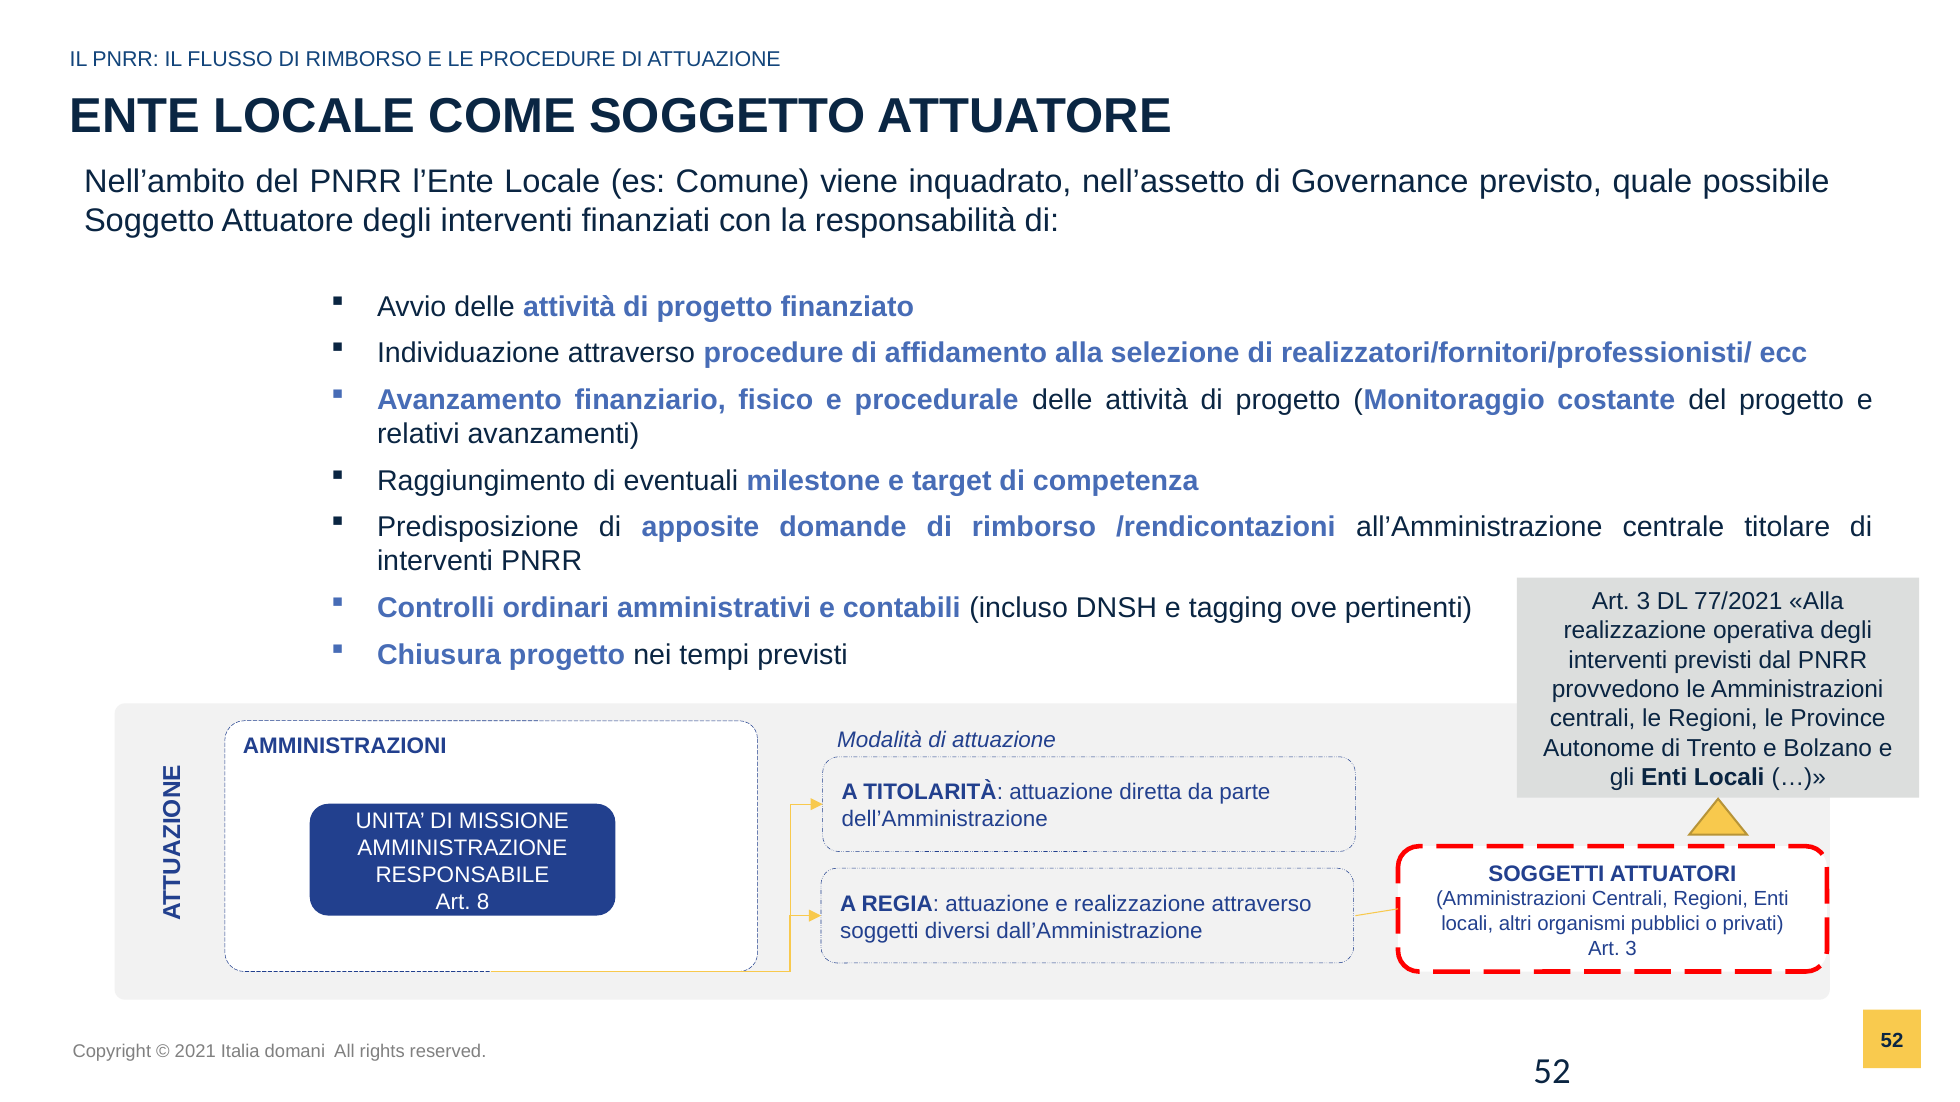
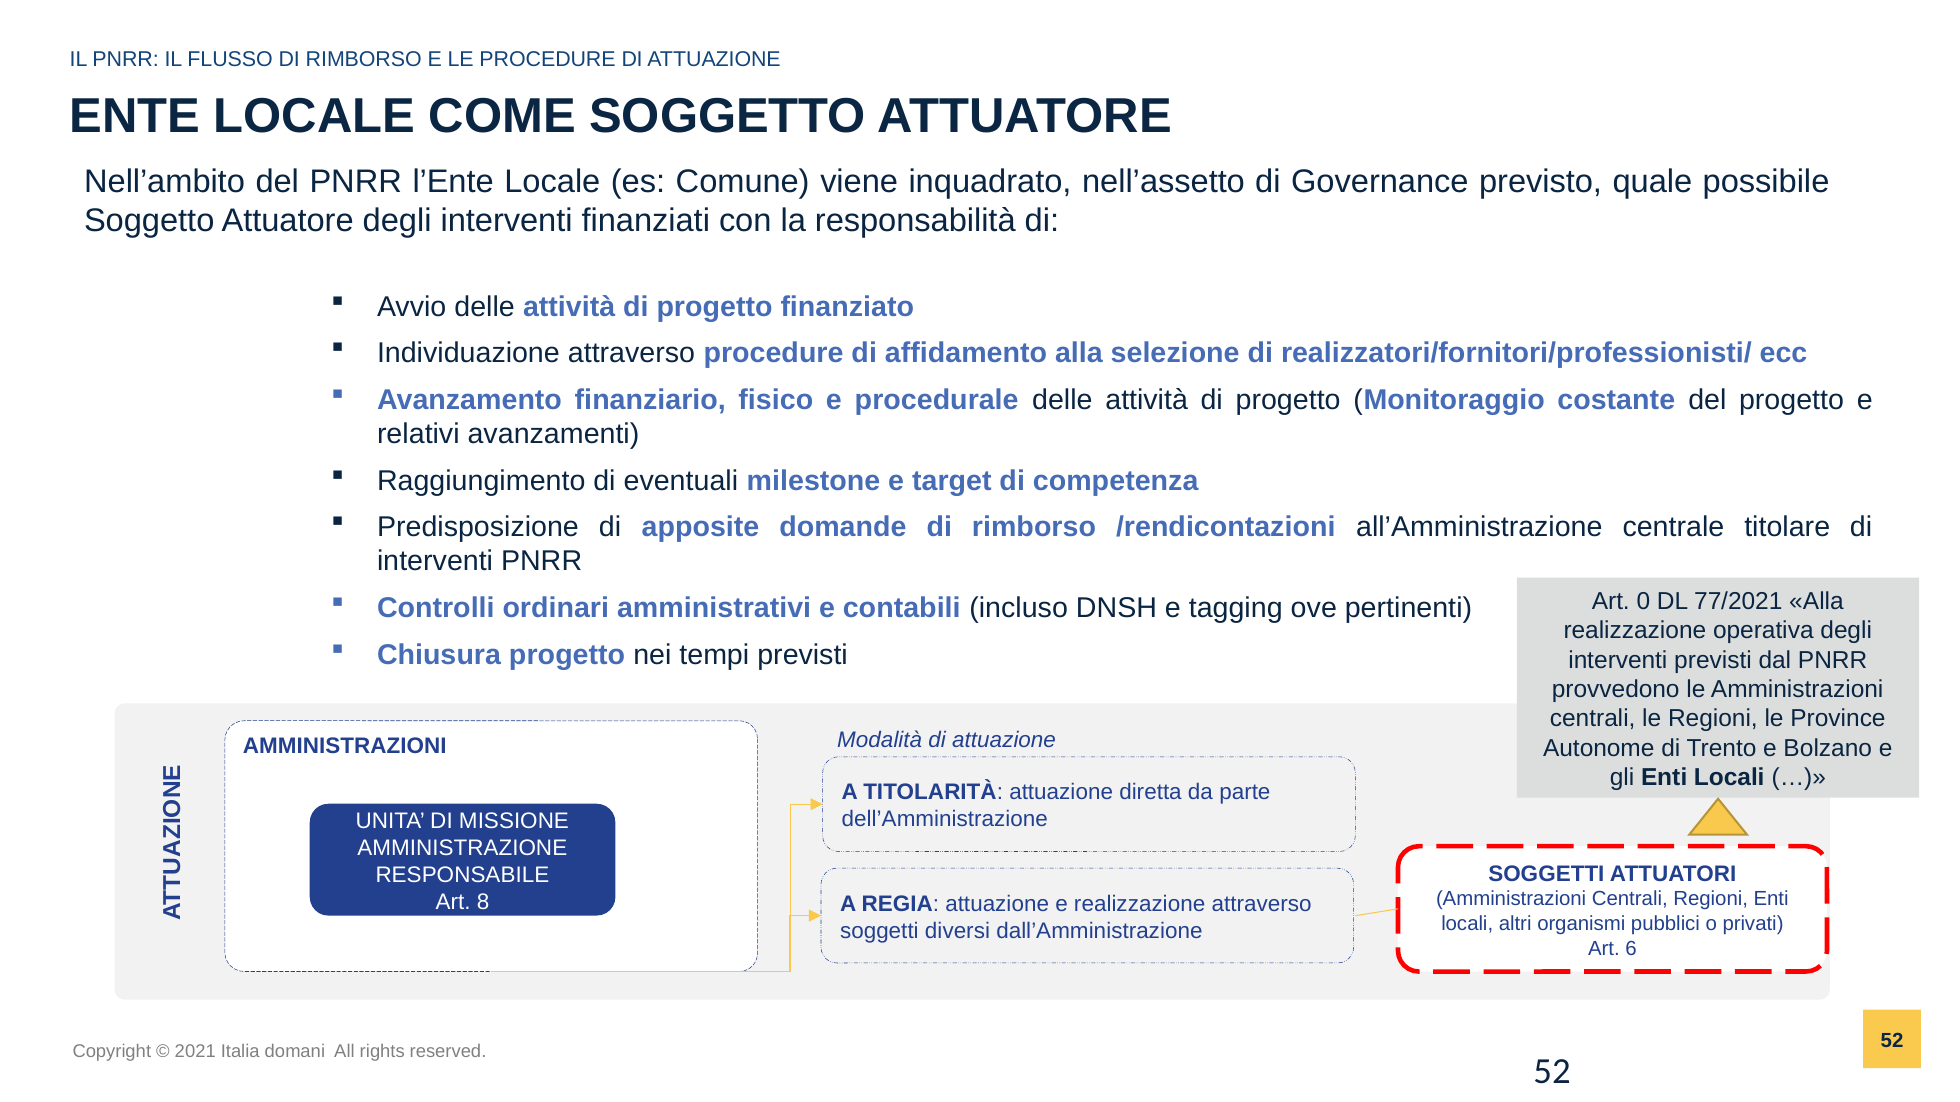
3 at (1643, 601): 3 -> 0
3 at (1631, 949): 3 -> 6
